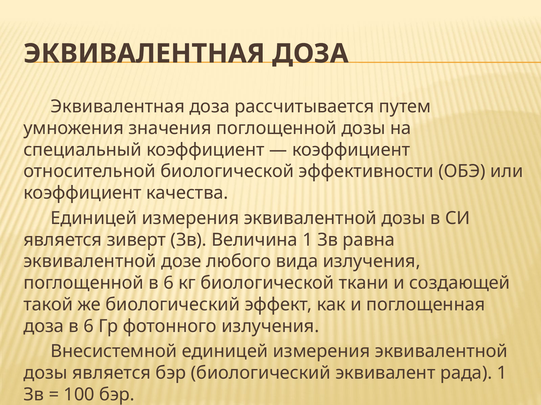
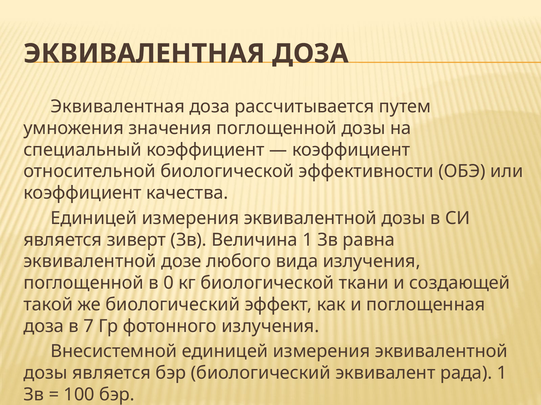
поглощенной в 6: 6 -> 0
доза в 6: 6 -> 7
